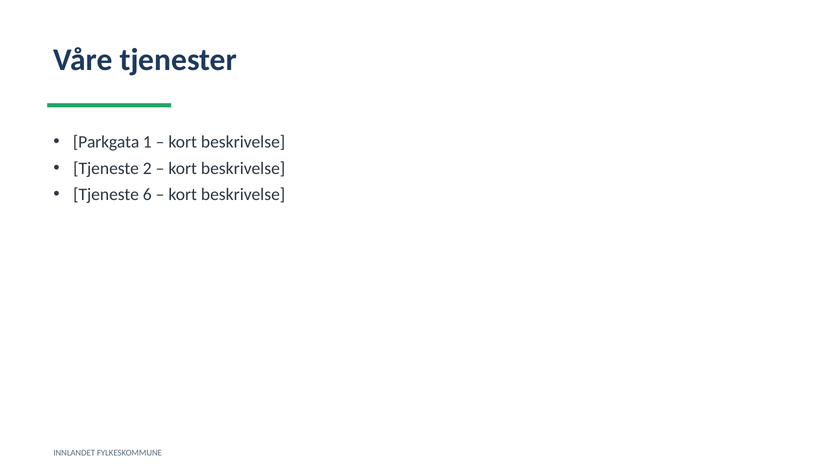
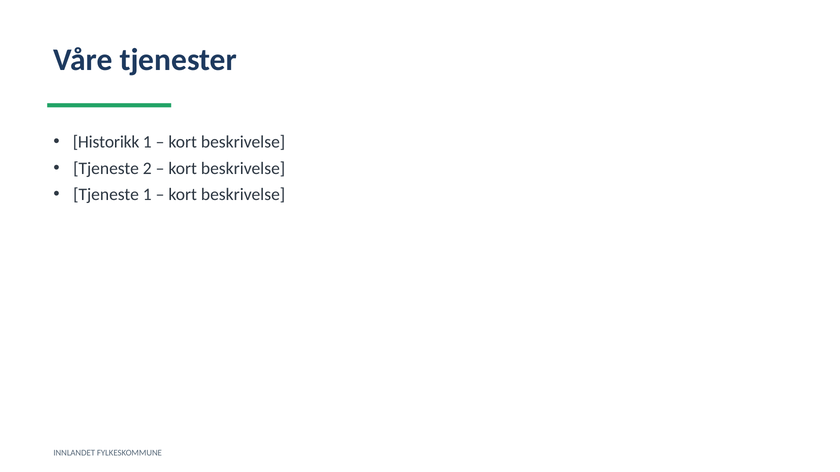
Parkgata: Parkgata -> Historikk
Tjeneste 6: 6 -> 1
